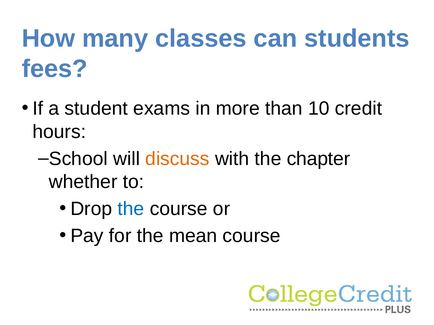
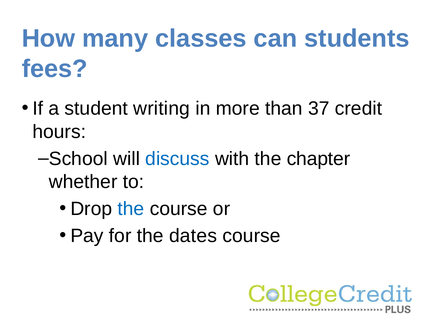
exams: exams -> writing
10: 10 -> 37
discuss colour: orange -> blue
mean: mean -> dates
